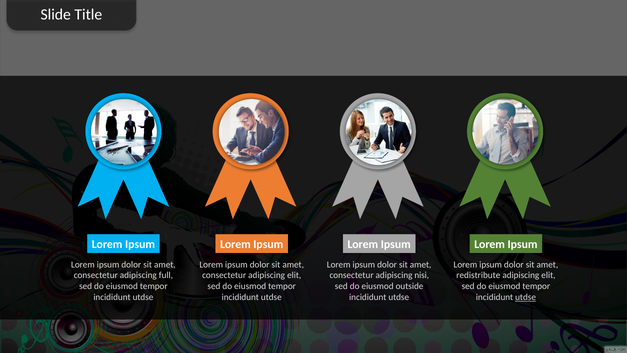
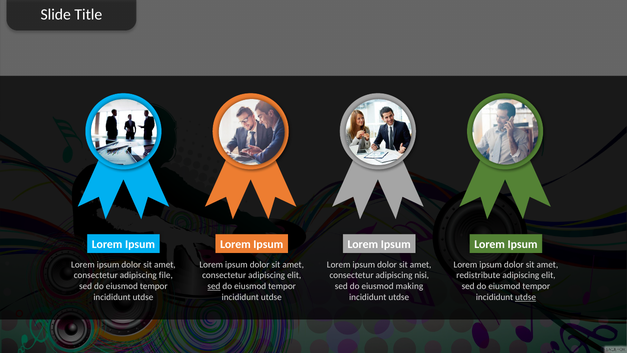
full: full -> file
sed at (214, 286) underline: none -> present
outside: outside -> making
